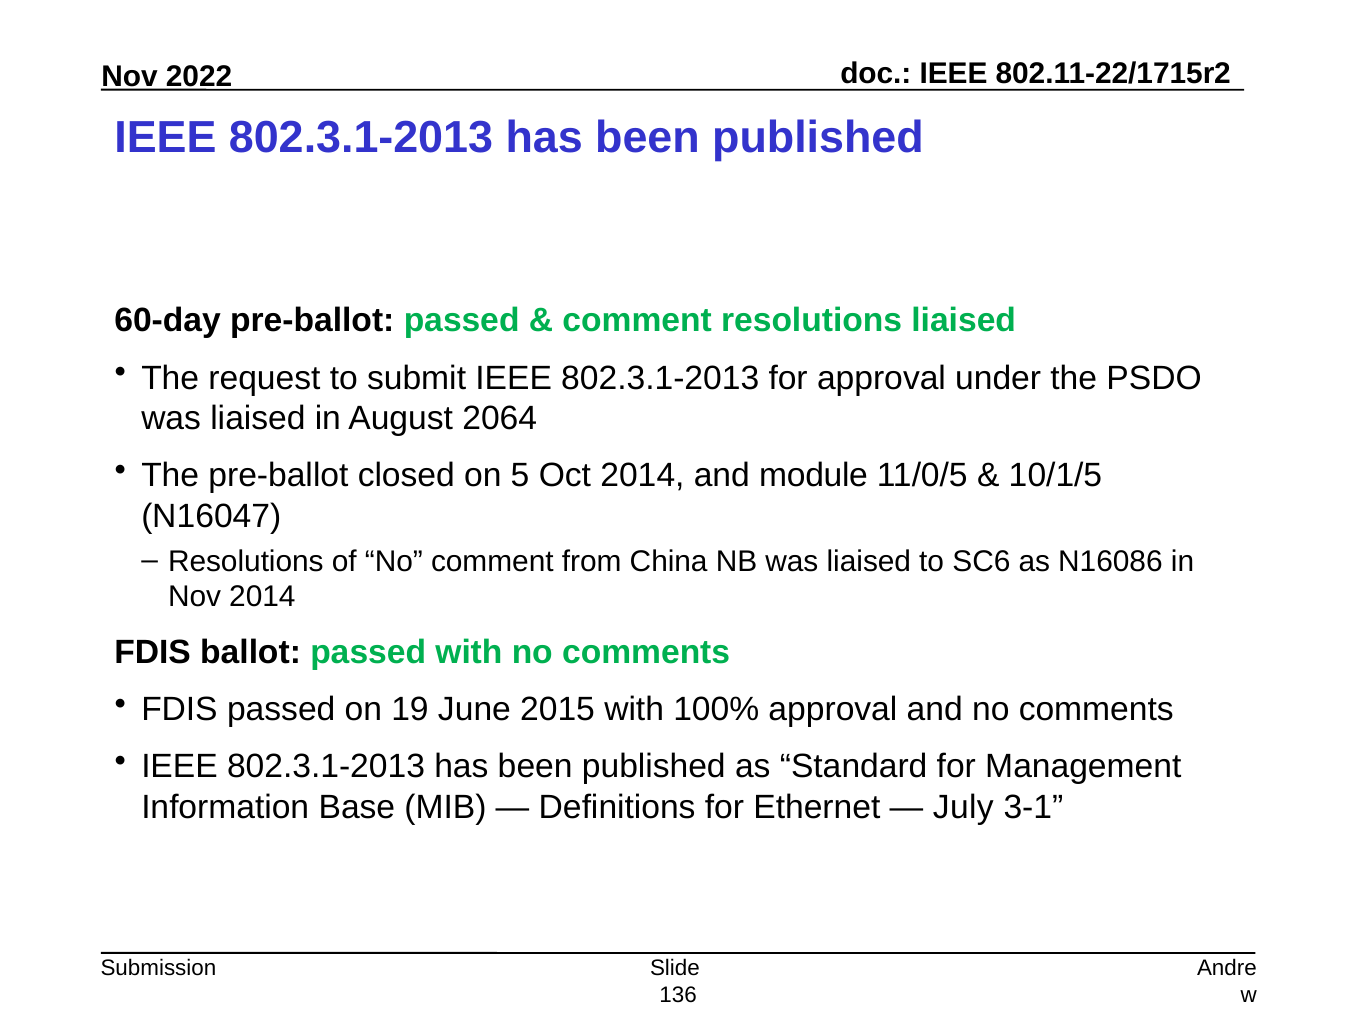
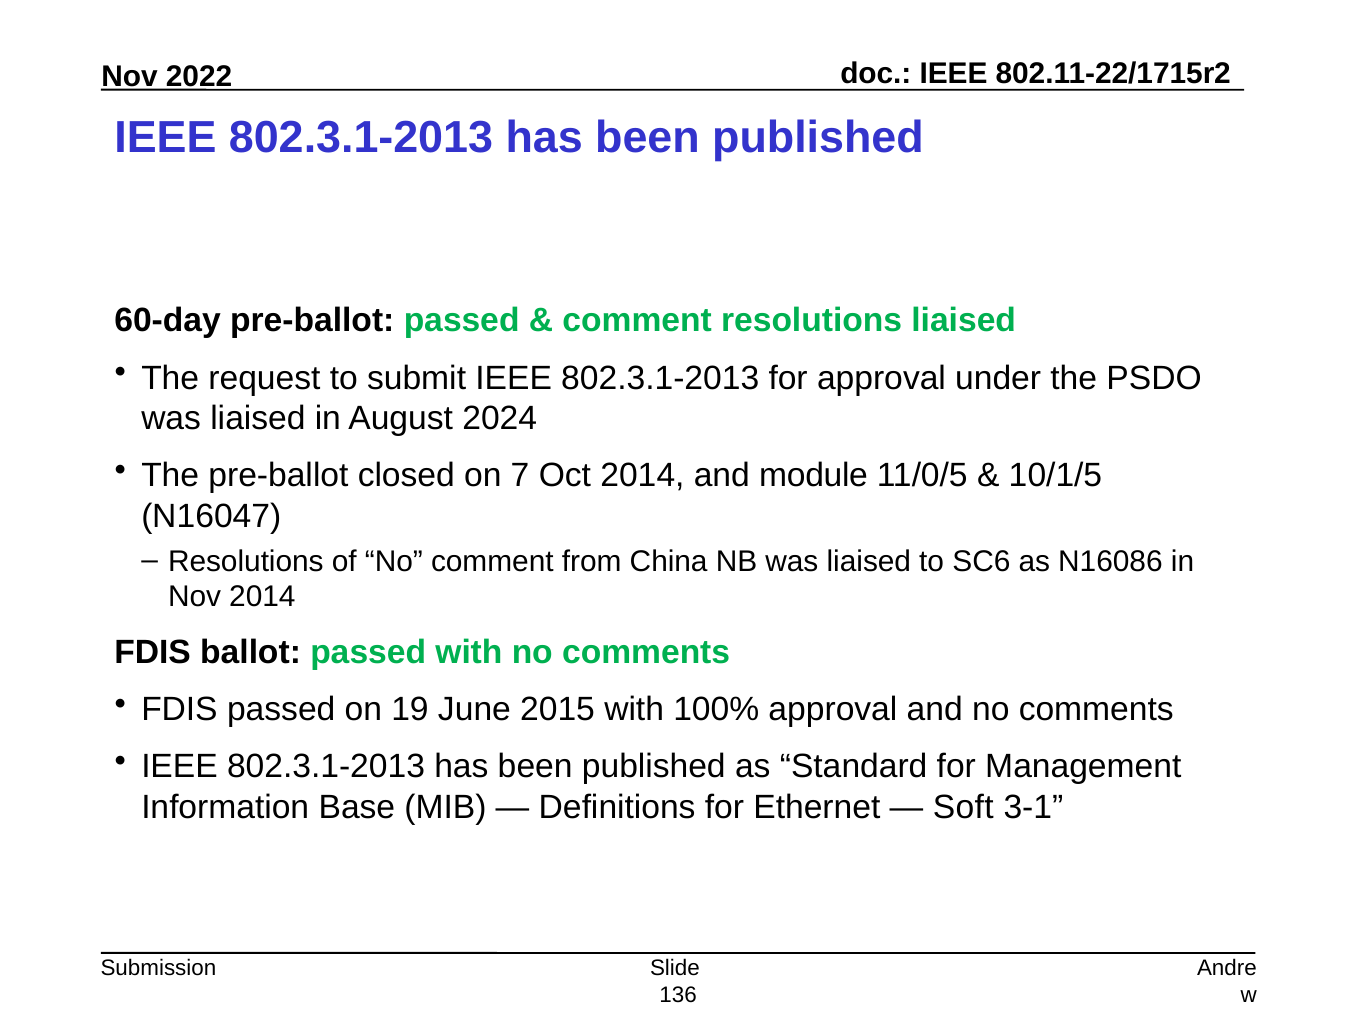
2064: 2064 -> 2024
5: 5 -> 7
July: July -> Soft
